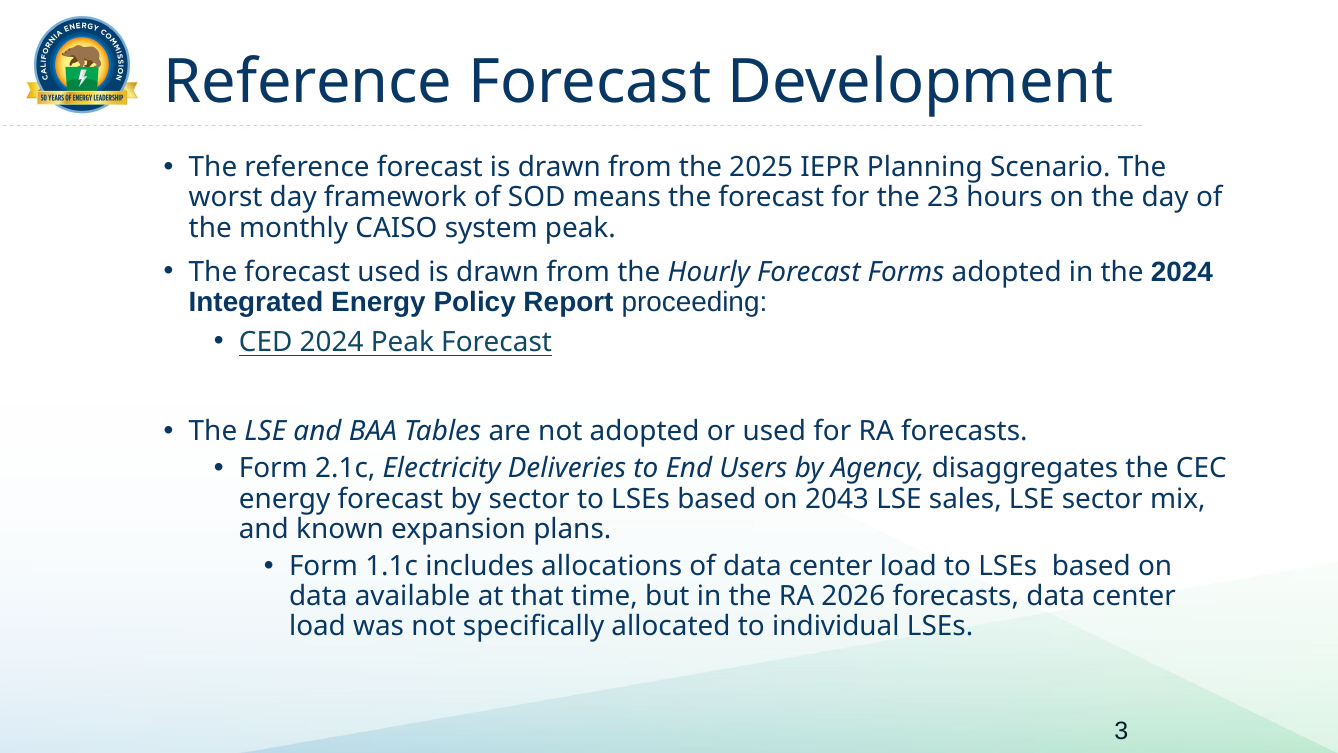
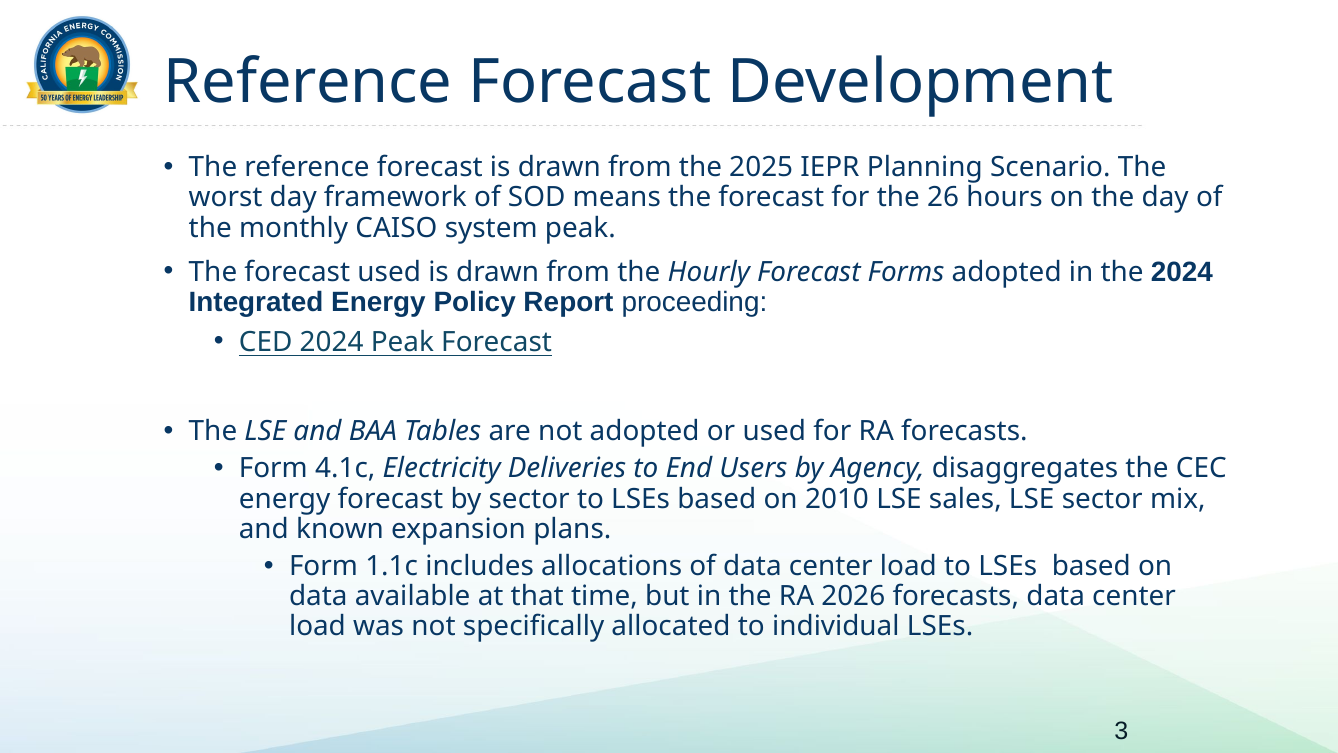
23: 23 -> 26
2.1c: 2.1c -> 4.1c
2043: 2043 -> 2010
